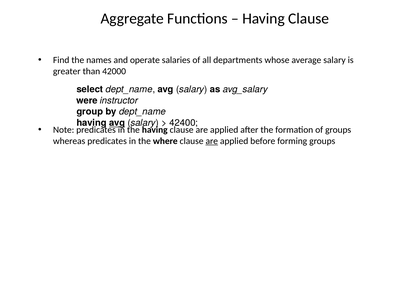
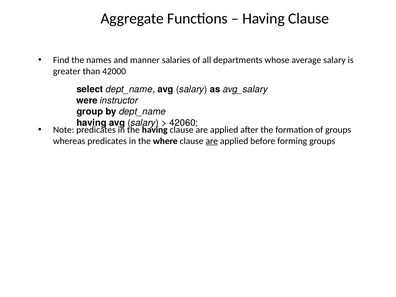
operate: operate -> manner
avg at (117, 123) underline: present -> none
42400: 42400 -> 42060
